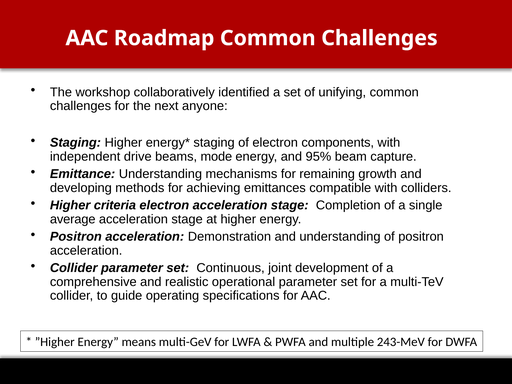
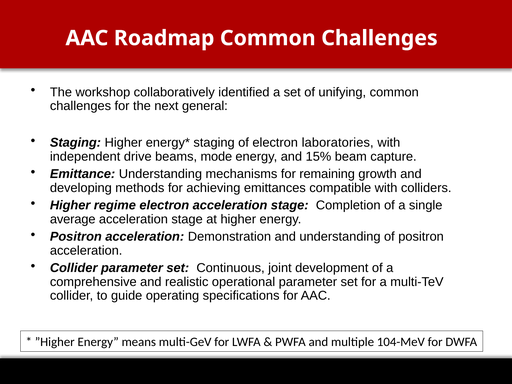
anyone: anyone -> general
components: components -> laboratories
95%: 95% -> 15%
criteria: criteria -> regime
243-MeV: 243-MeV -> 104-MeV
